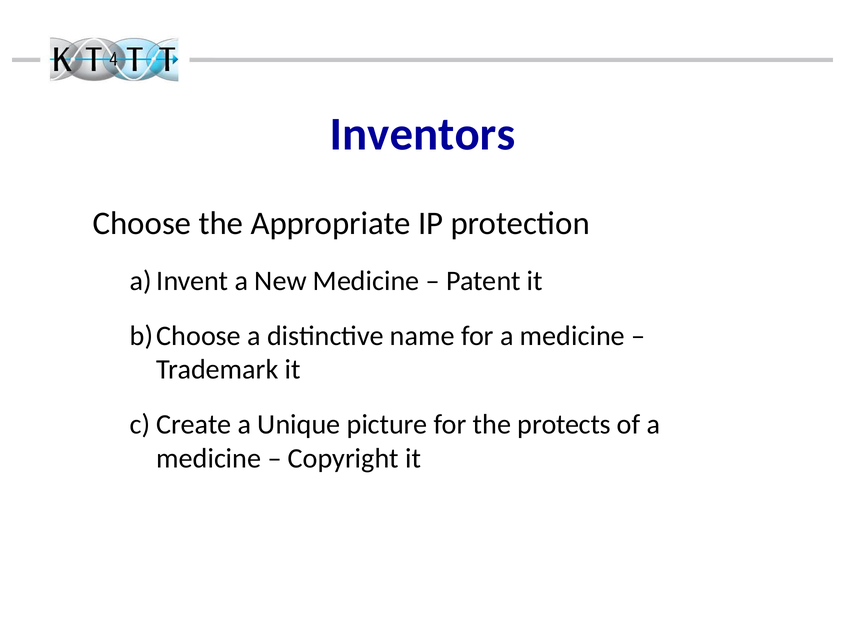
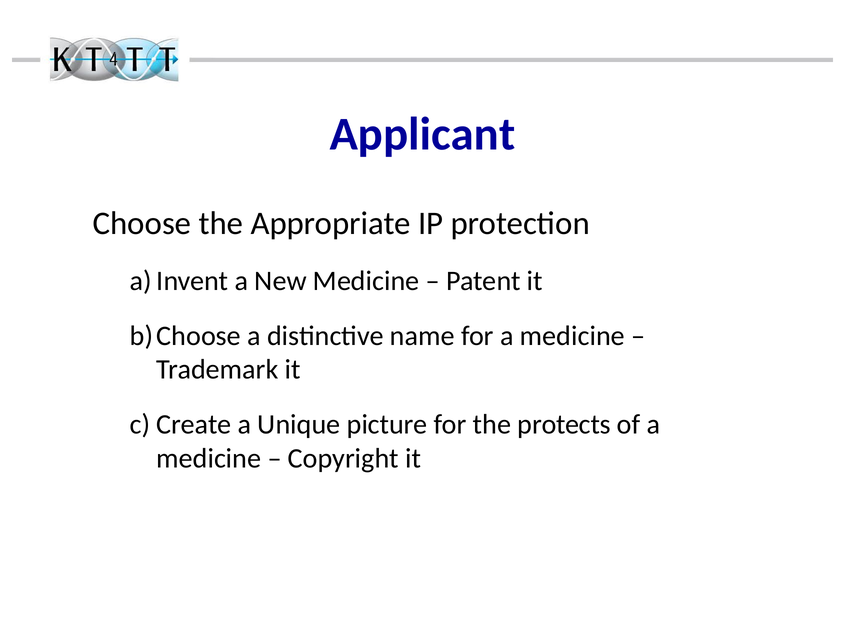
Inventors: Inventors -> Applicant
